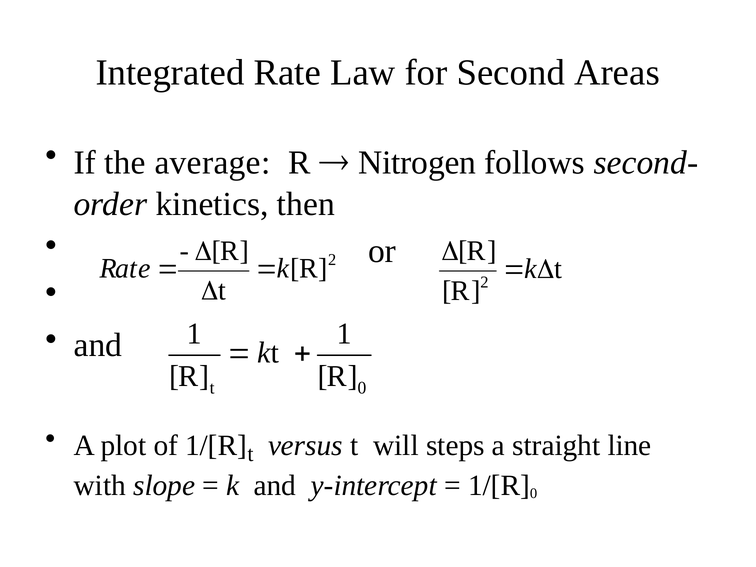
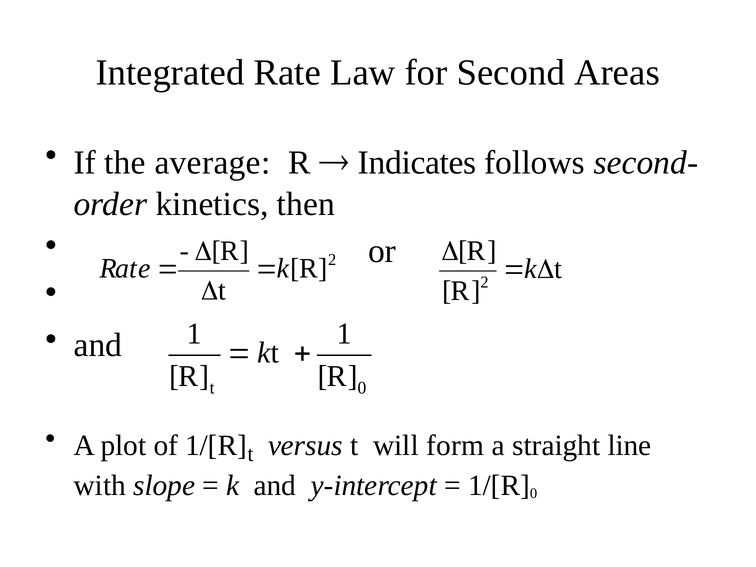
Nitrogen: Nitrogen -> Indicates
steps: steps -> form
